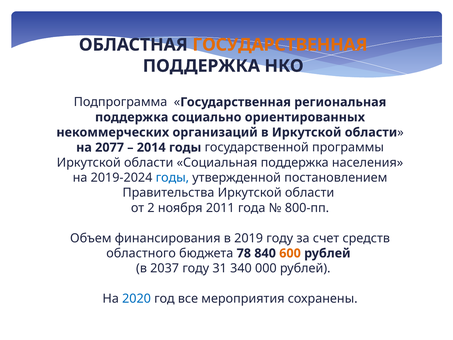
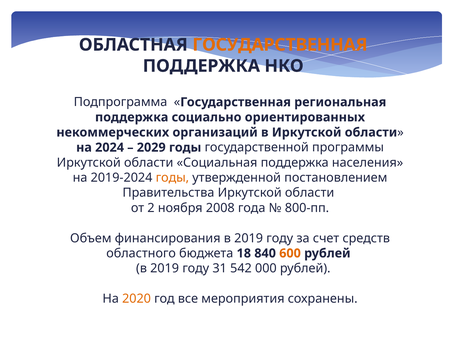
2077: 2077 -> 2024
2014: 2014 -> 2029
годы at (172, 178) colour: blue -> orange
2011: 2011 -> 2008
78: 78 -> 18
2037 at (165, 268): 2037 -> 2019
340: 340 -> 542
2020 colour: blue -> orange
